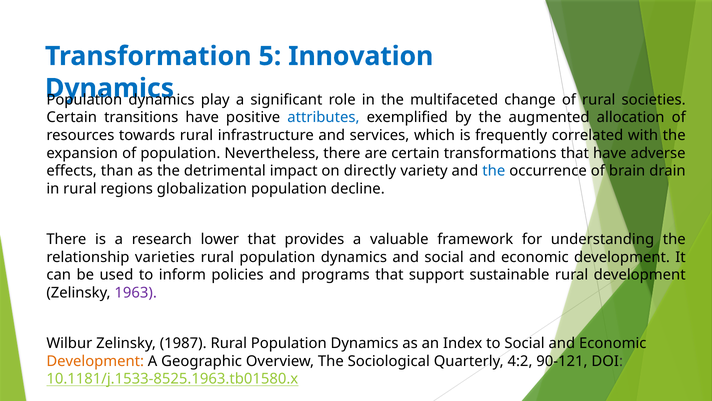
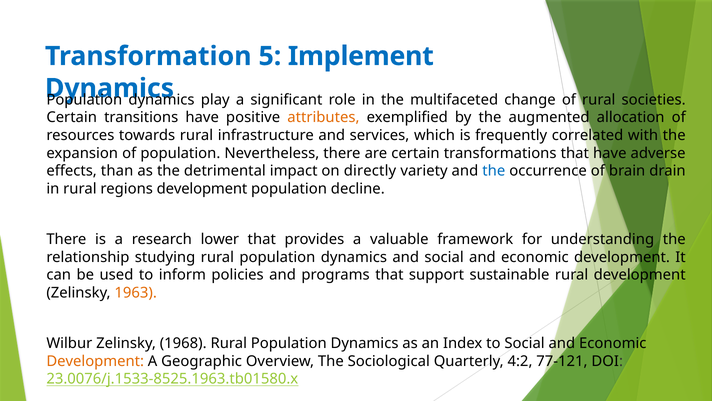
Innovation: Innovation -> Implement
attributes colour: blue -> orange
regions globalization: globalization -> development
varieties: varieties -> studying
1963 colour: purple -> orange
1987: 1987 -> 1968
90-121: 90-121 -> 77-121
10.1181/j.1533-8525.1963.tb01580.x: 10.1181/j.1533-8525.1963.tb01580.x -> 23.0076/j.1533-8525.1963.tb01580.x
